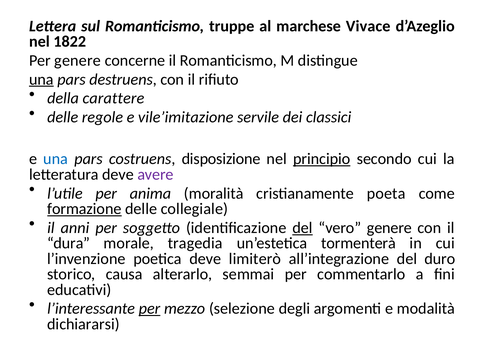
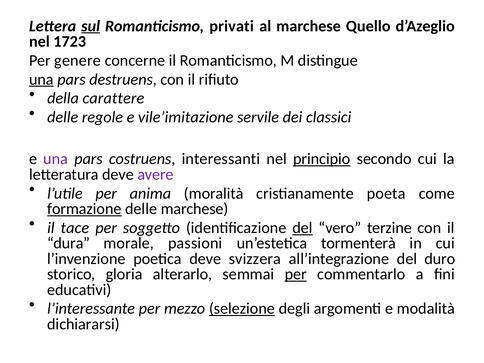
sul underline: none -> present
truppe: truppe -> privati
Vivace: Vivace -> Quello
1822: 1822 -> 1723
una at (56, 159) colour: blue -> purple
disposizione: disposizione -> interessanti
delle collegiale: collegiale -> marchese
anni: anni -> tace
vero genere: genere -> terzine
tragedia: tragedia -> passioni
limiterò: limiterò -> svizzera
causa: causa -> gloria
per at (296, 274) underline: none -> present
per at (149, 309) underline: present -> none
selezione underline: none -> present
